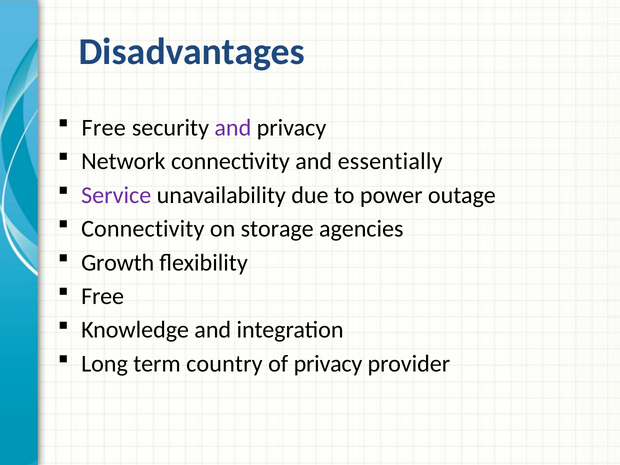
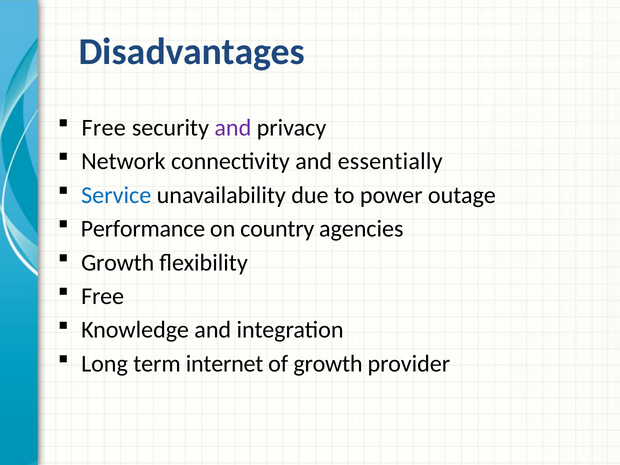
Service colour: purple -> blue
Connectivity at (143, 229): Connectivity -> Performance
storage: storage -> country
country: country -> internet
of privacy: privacy -> growth
